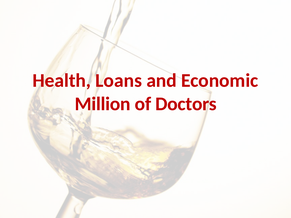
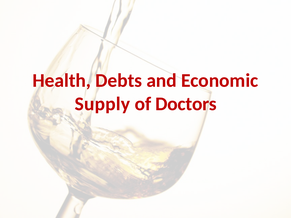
Loans: Loans -> Debts
Million: Million -> Supply
